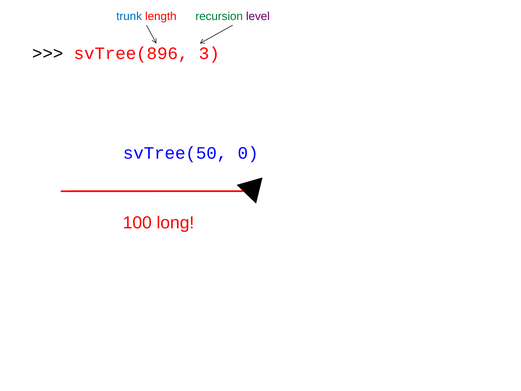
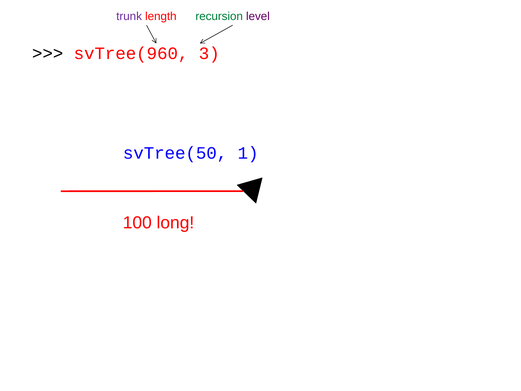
trunk colour: blue -> purple
svTree(896: svTree(896 -> svTree(960
0: 0 -> 1
